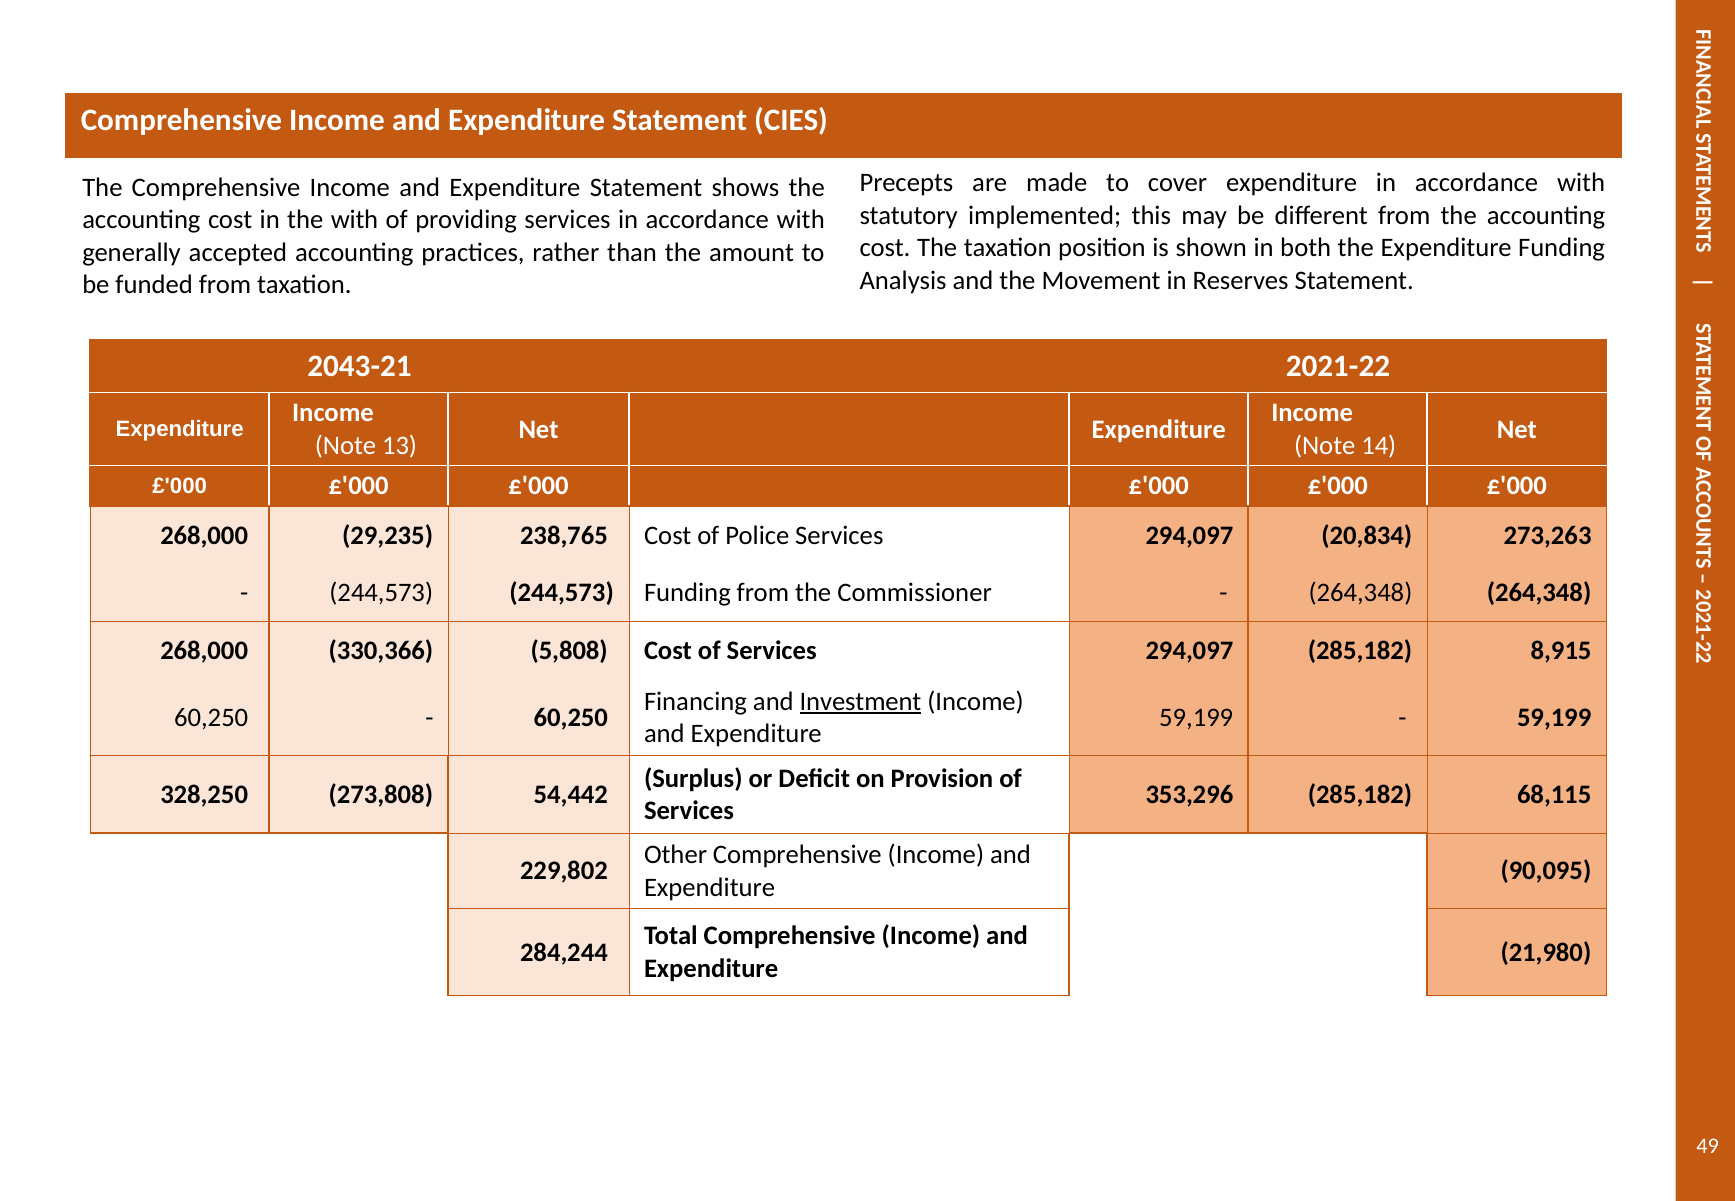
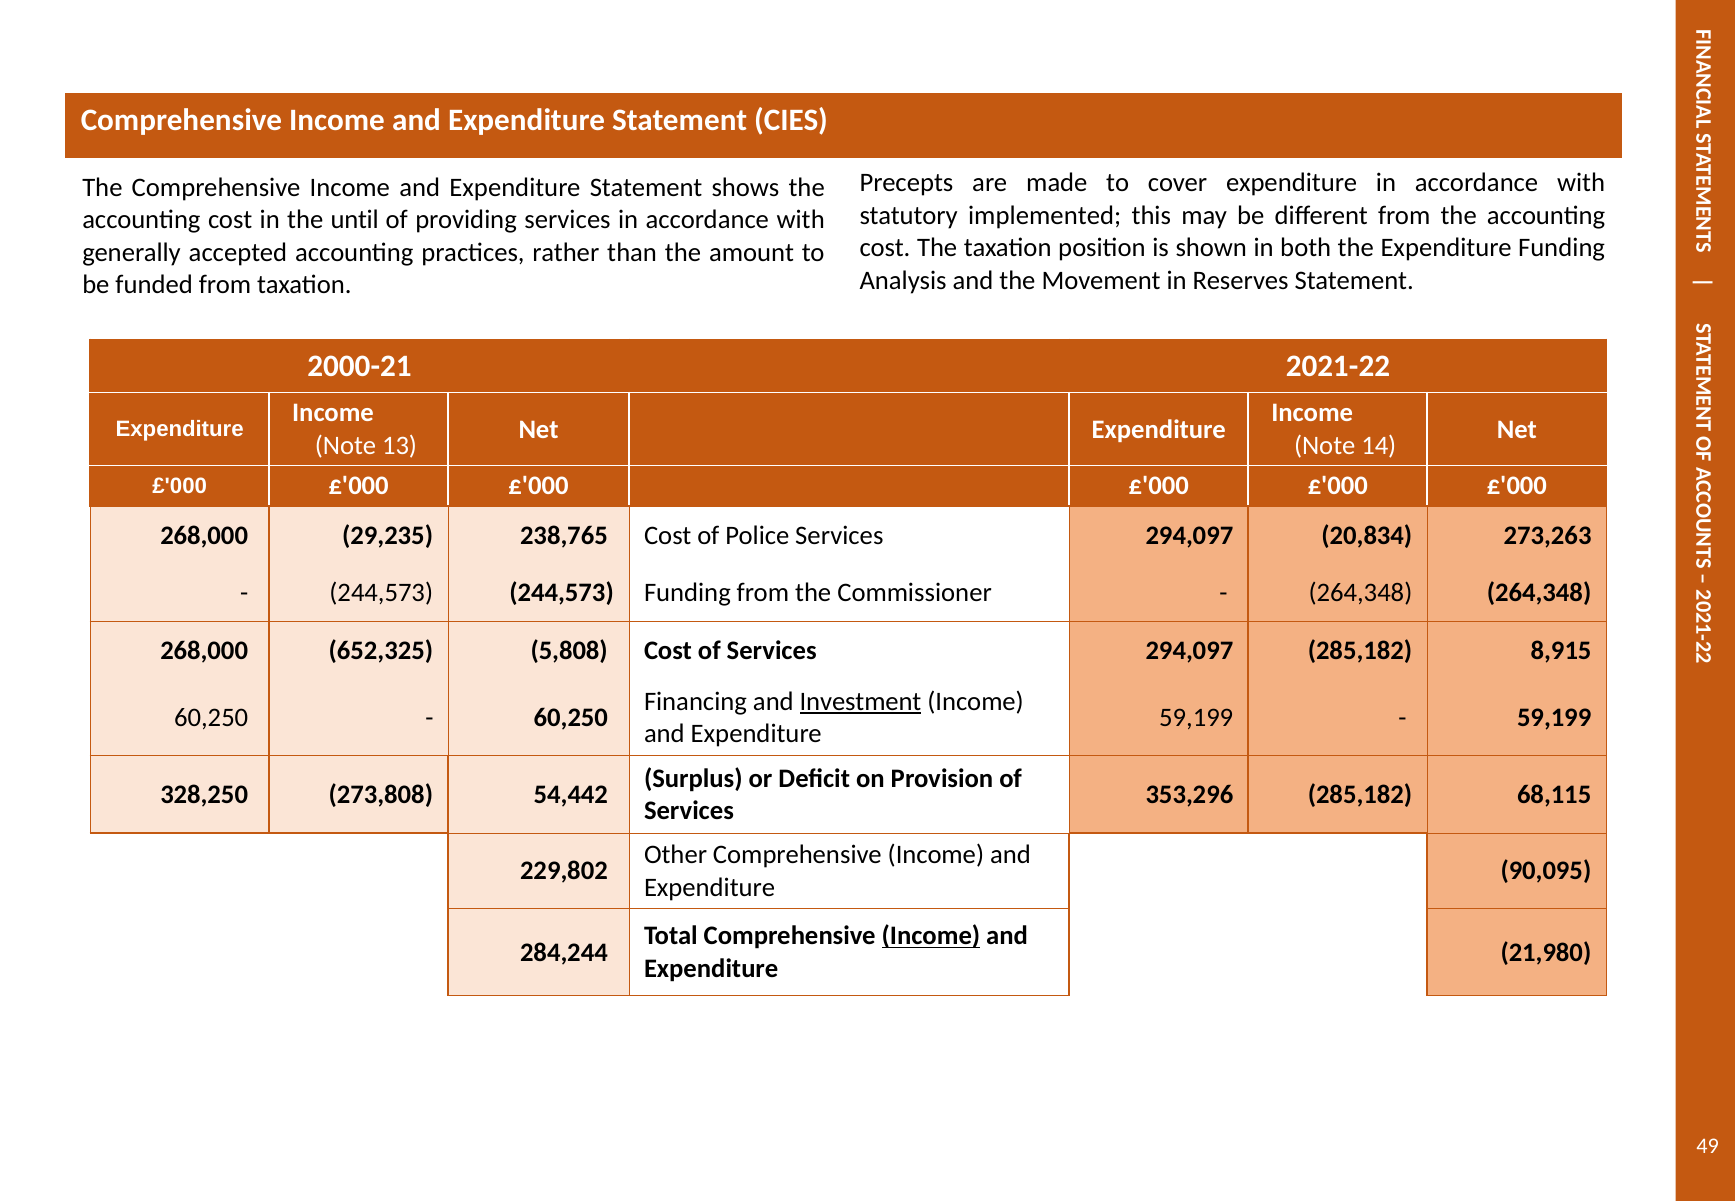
the with: with -> until
2043-21: 2043-21 -> 2000-21
330,366: 330,366 -> 652,325
Income at (931, 936) underline: none -> present
